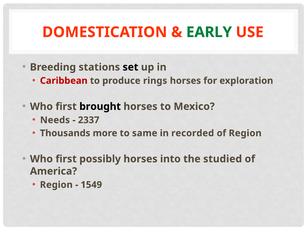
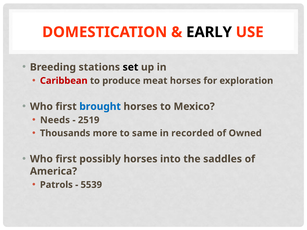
EARLY colour: green -> black
rings: rings -> meat
brought colour: black -> blue
2337: 2337 -> 2519
of Region: Region -> Owned
studied: studied -> saddles
Region at (56, 185): Region -> Patrols
1549: 1549 -> 5539
